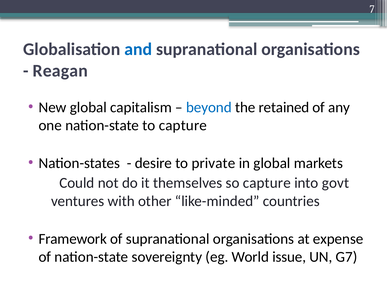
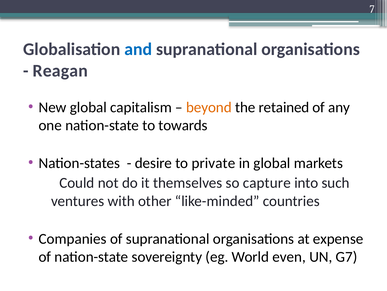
beyond colour: blue -> orange
to capture: capture -> towards
govt: govt -> such
Framework: Framework -> Companies
issue: issue -> even
